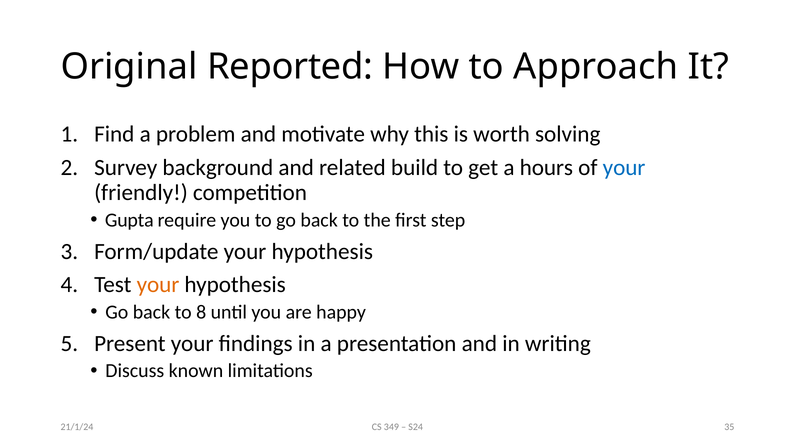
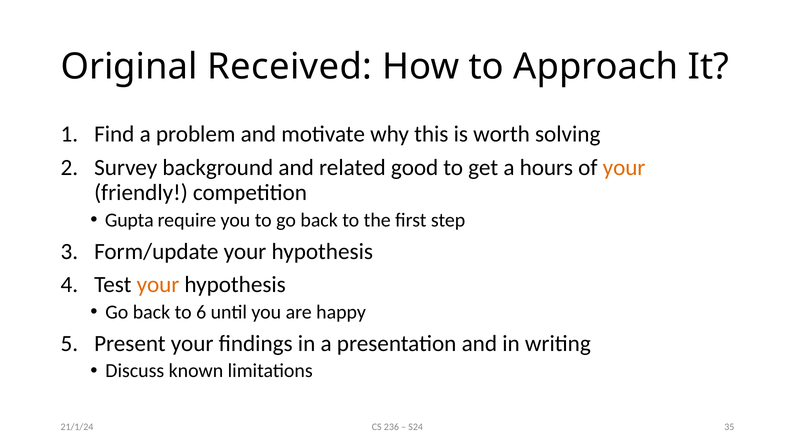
Reported: Reported -> Received
build: build -> good
your at (624, 168) colour: blue -> orange
8: 8 -> 6
349: 349 -> 236
